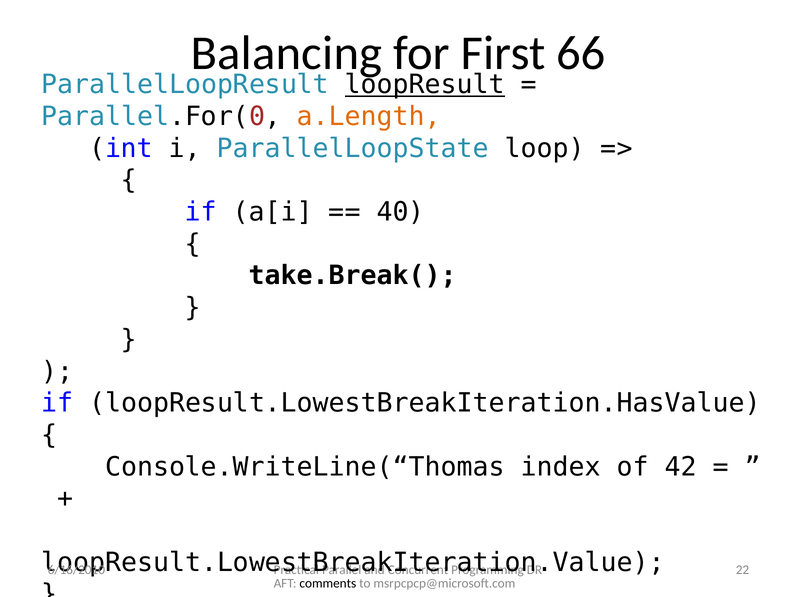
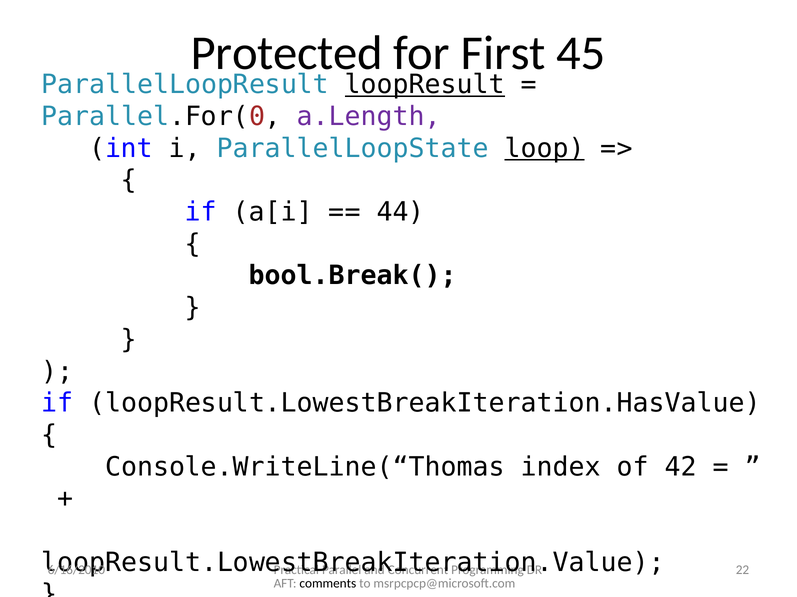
Balancing: Balancing -> Protected
66: 66 -> 45
a.Length colour: orange -> purple
loop underline: none -> present
40: 40 -> 44
take.Break(: take.Break( -> bool.Break(
